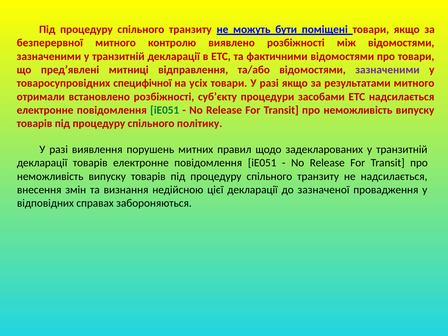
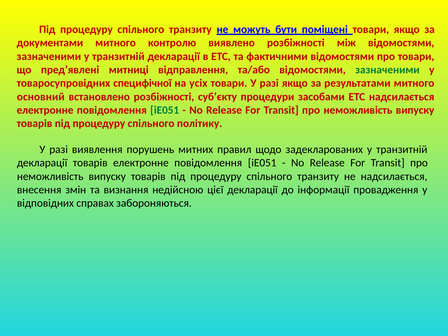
безперервної: безперервної -> документами
зазначеними at (387, 70) colour: purple -> green
отримали: отримали -> основний
зазначеної: зазначеної -> інформації
